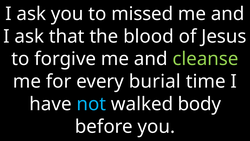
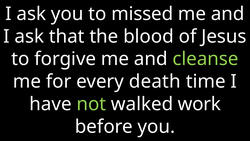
burial: burial -> death
not colour: light blue -> light green
body: body -> work
